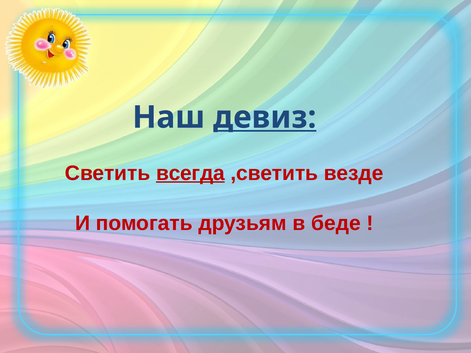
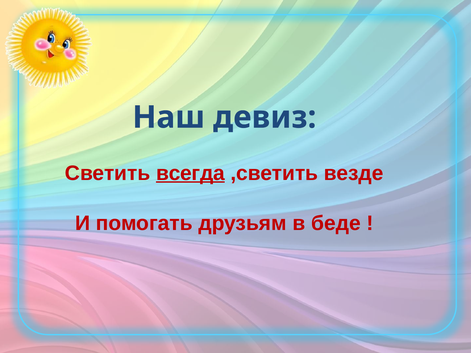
девиз underline: present -> none
